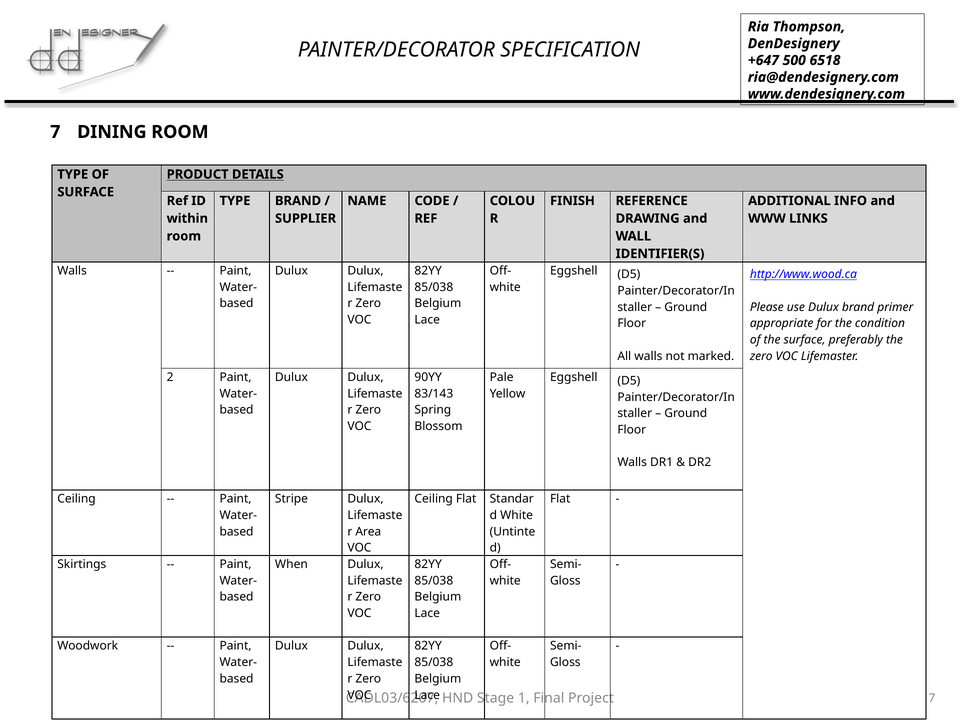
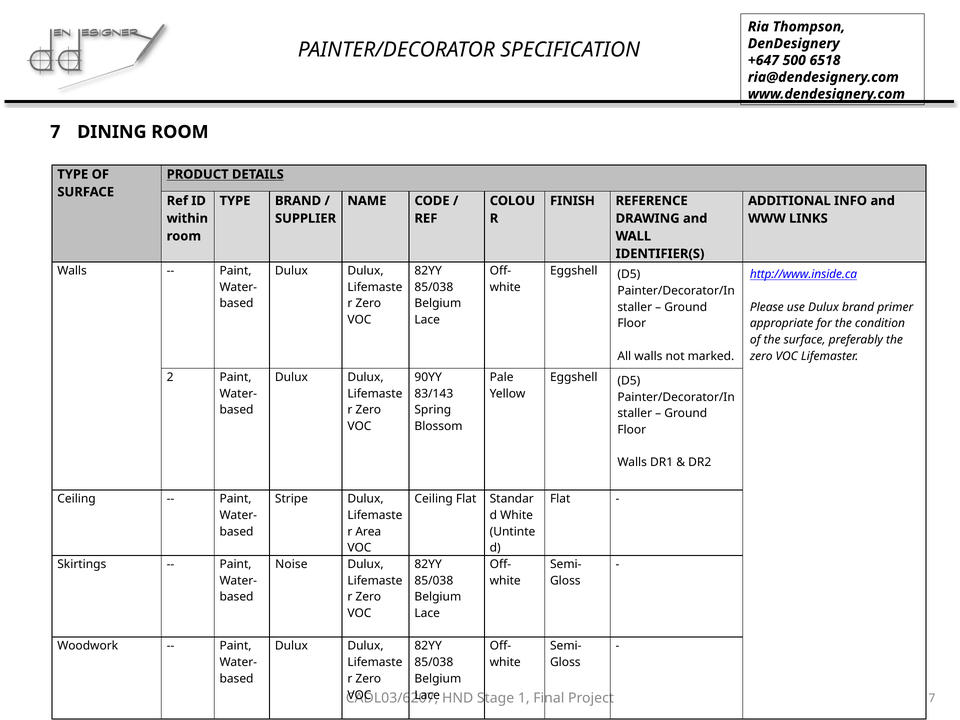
http://www.wood.ca: http://www.wood.ca -> http://www.inside.ca
When: When -> Noise
